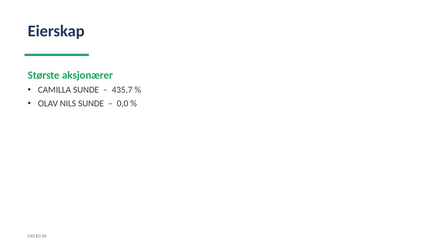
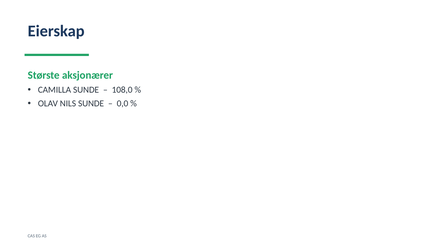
435,7: 435,7 -> 108,0
